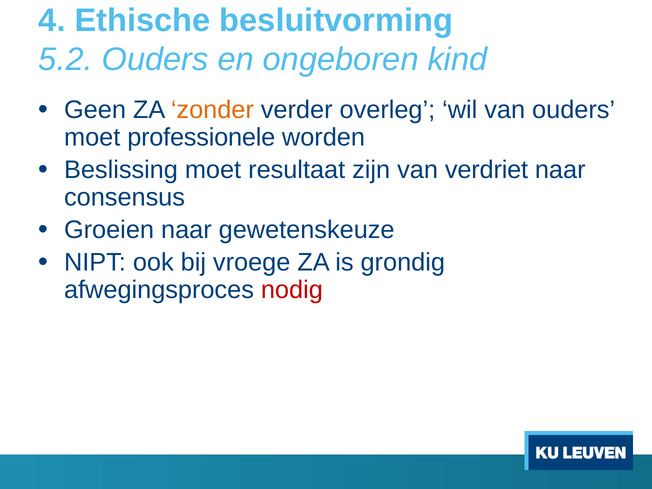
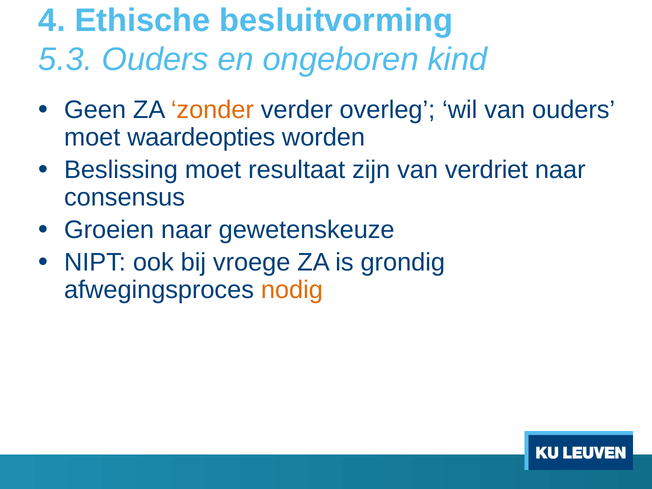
5.2: 5.2 -> 5.3
professionele: professionele -> waardeopties
nodig colour: red -> orange
